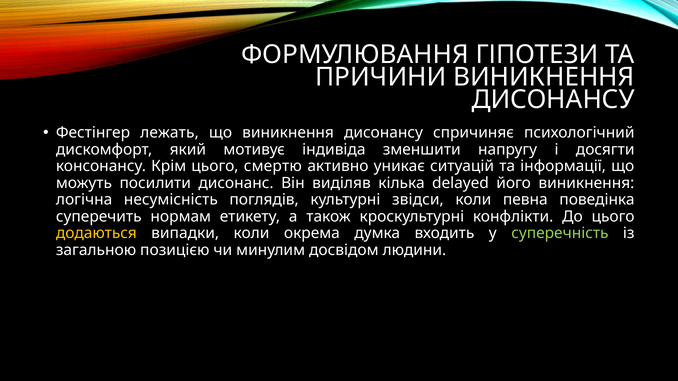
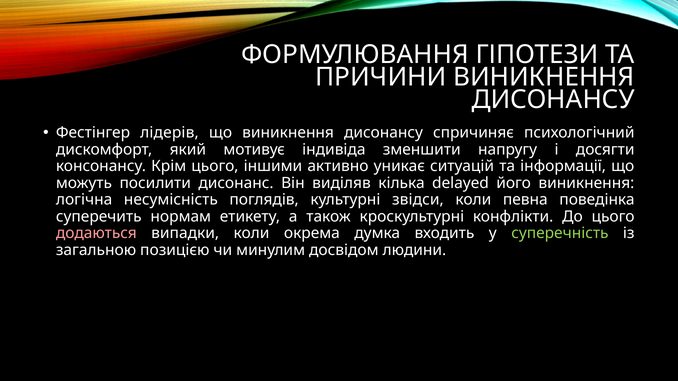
лежать: лежать -> лідерів
смертю: смертю -> іншими
додаються colour: yellow -> pink
